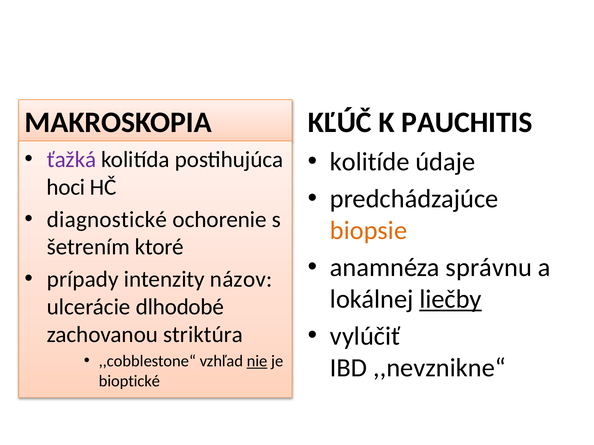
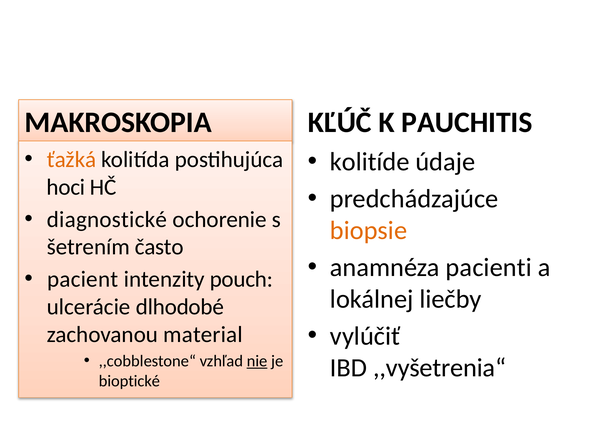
ťažká colour: purple -> orange
ktoré: ktoré -> často
správnu: správnu -> pacienti
prípady: prípady -> pacient
názov: názov -> pouch
liečby underline: present -> none
striktúra: striktúra -> material
,,nevznikne“: ,,nevznikne“ -> ,,vyšetrenia“
